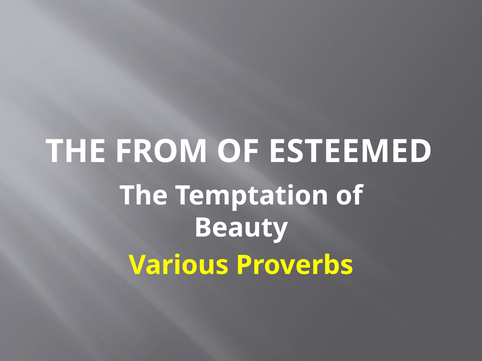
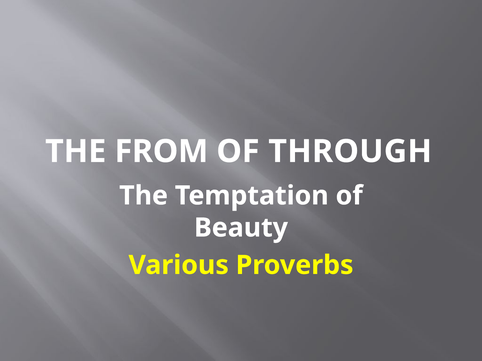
ESTEEMED: ESTEEMED -> THROUGH
